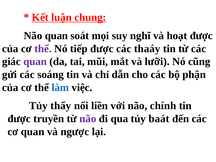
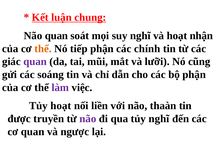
hoạt được: được -> nhận
thể at (43, 49) colour: purple -> orange
tiếp được: được -> phận
thaáy: thaáy -> chính
làm colour: blue -> purple
Tủy thấy: thấy -> hoạt
chính: chính -> thaàn
tủy baát: baát -> nghĩ
